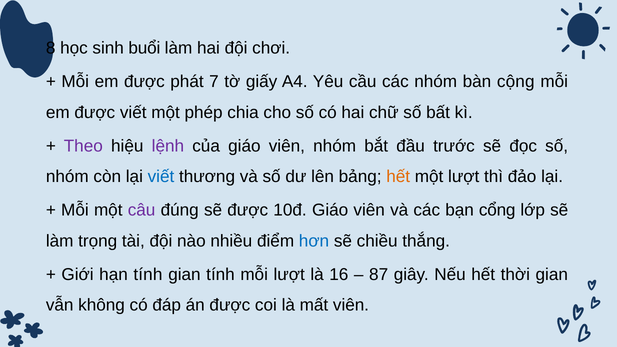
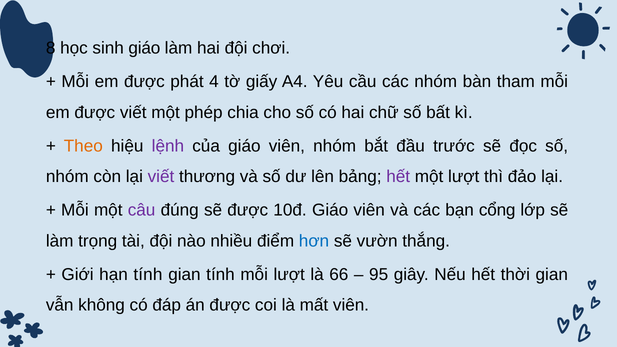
sinh buổi: buổi -> giáo
7: 7 -> 4
cộng: cộng -> tham
Theo colour: purple -> orange
viết at (161, 177) colour: blue -> purple
hết at (398, 177) colour: orange -> purple
chiều: chiều -> vườn
16: 16 -> 66
87: 87 -> 95
